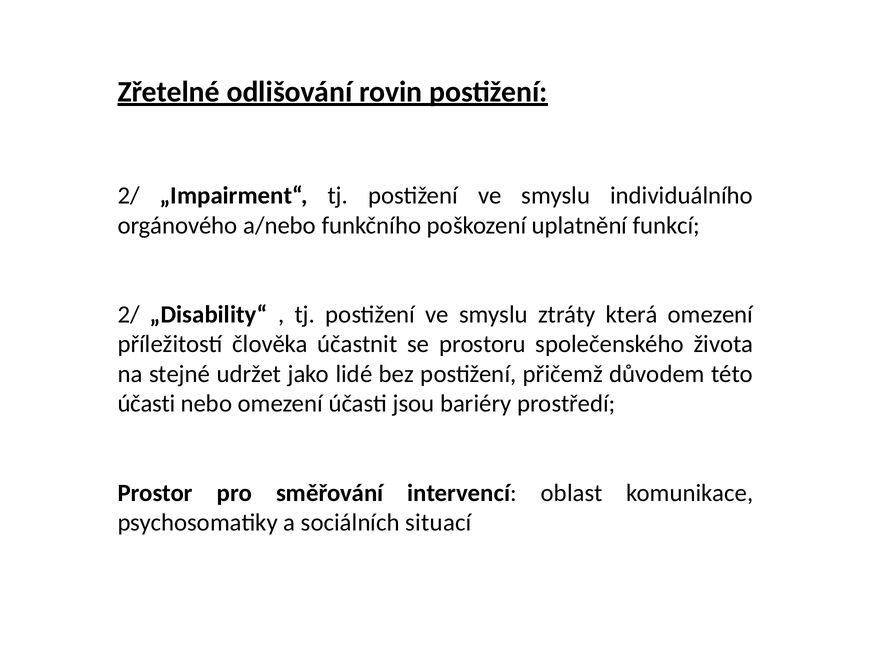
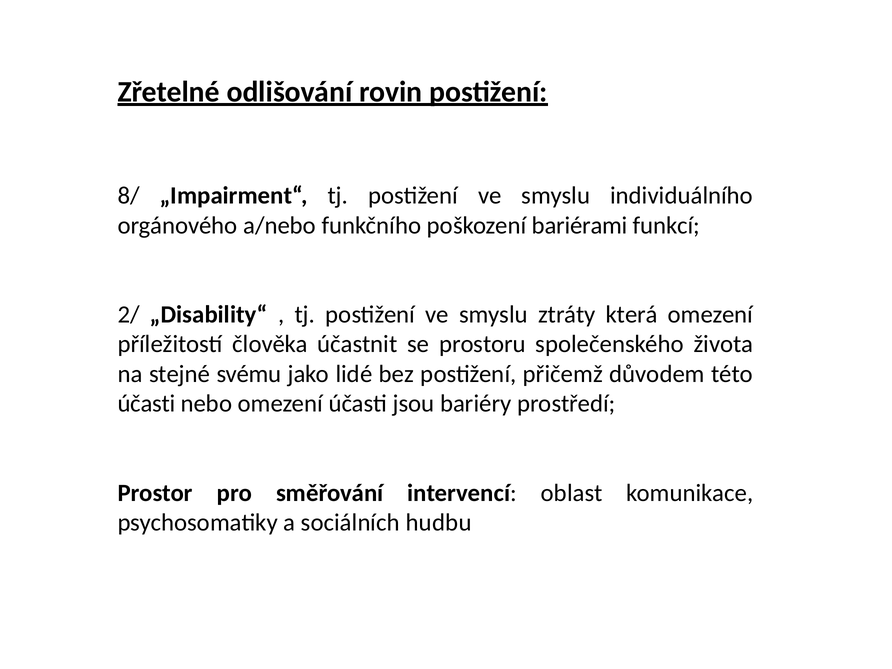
2/ at (129, 196): 2/ -> 8/
uplatnění: uplatnění -> bariérami
udržet: udržet -> svému
situací: situací -> hudbu
